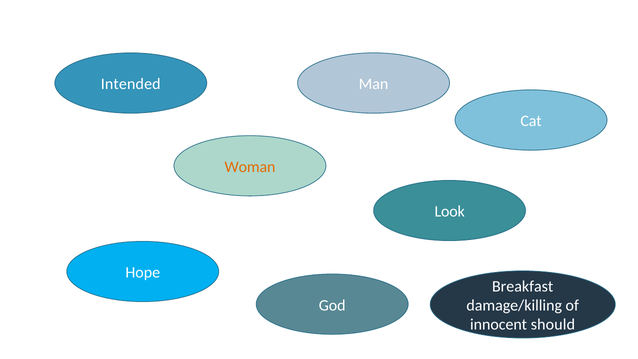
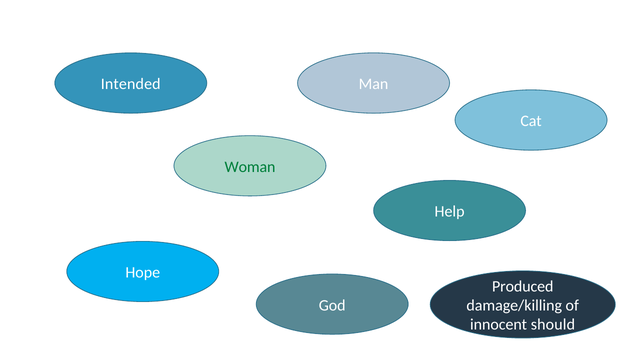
Woman colour: orange -> green
Look: Look -> Help
Breakfast: Breakfast -> Produced
